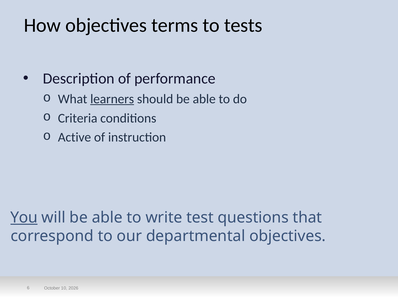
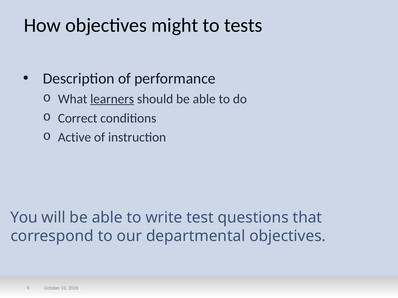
terms: terms -> might
Criteria: Criteria -> Correct
You underline: present -> none
